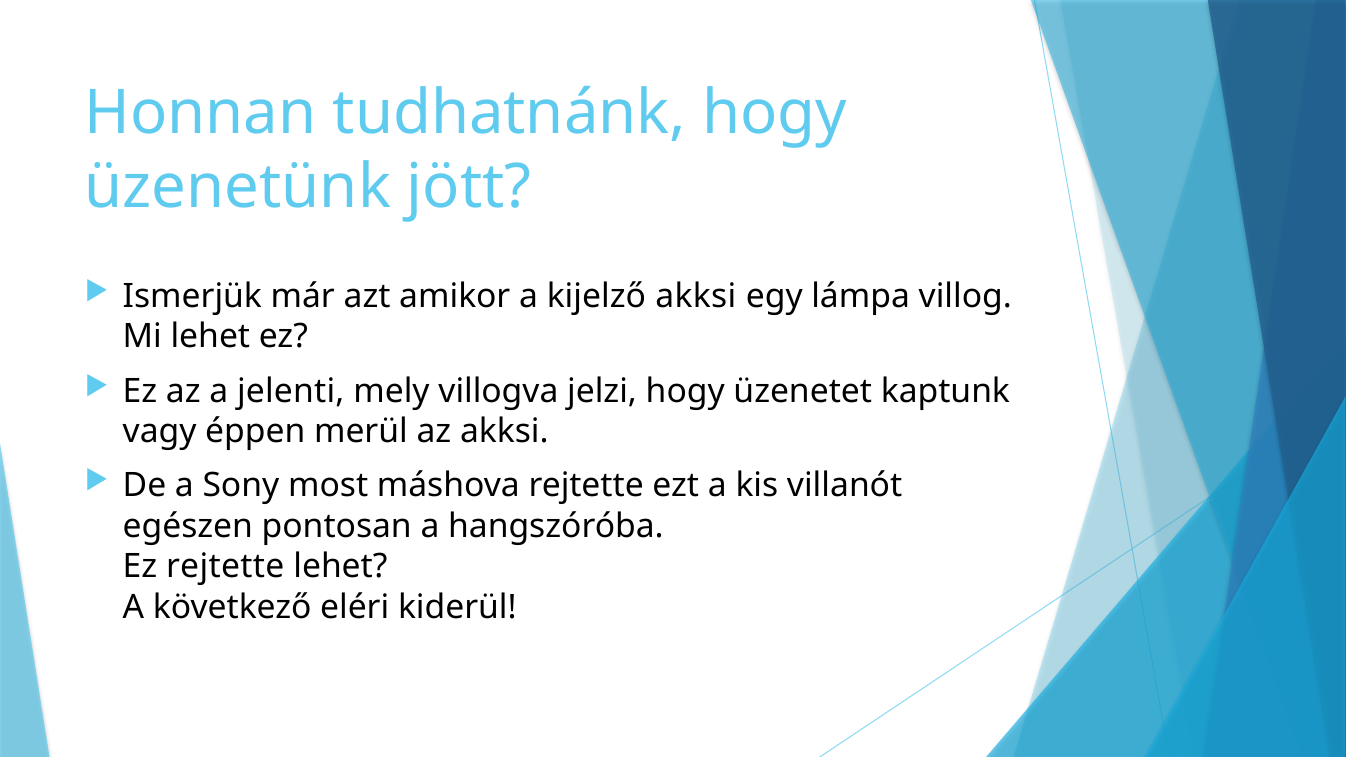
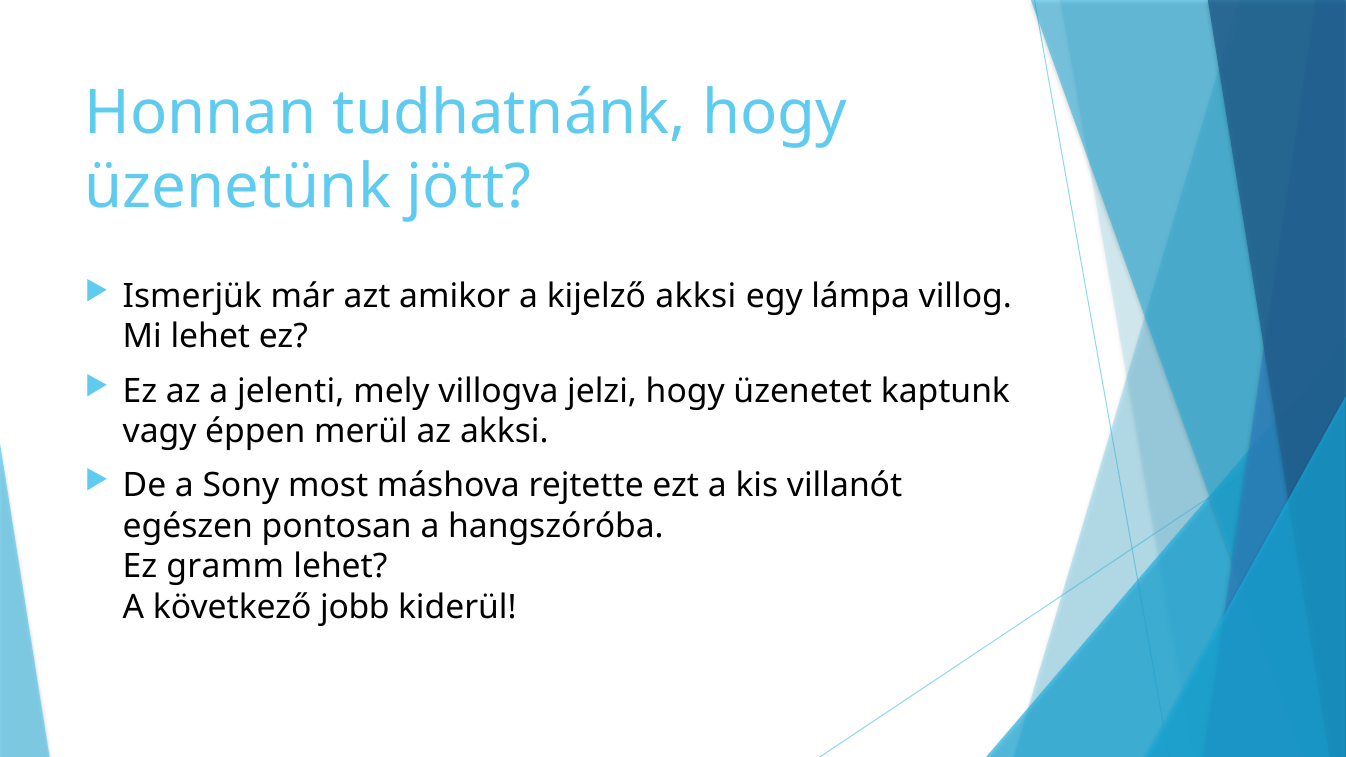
Ez rejtette: rejtette -> gramm
eléri: eléri -> jobb
